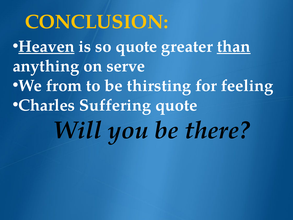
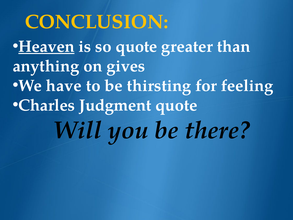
than underline: present -> none
serve: serve -> gives
from: from -> have
Suffering: Suffering -> Judgment
